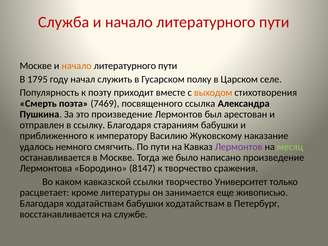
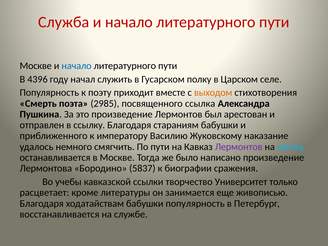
начало at (77, 66) colour: orange -> blue
1795: 1795 -> 4396
7469: 7469 -> 2985
месяц colour: light green -> light blue
8147: 8147 -> 5837
к творчество: творчество -> биографии
каком: каком -> учебы
бабушки ходатайствам: ходатайствам -> популярность
